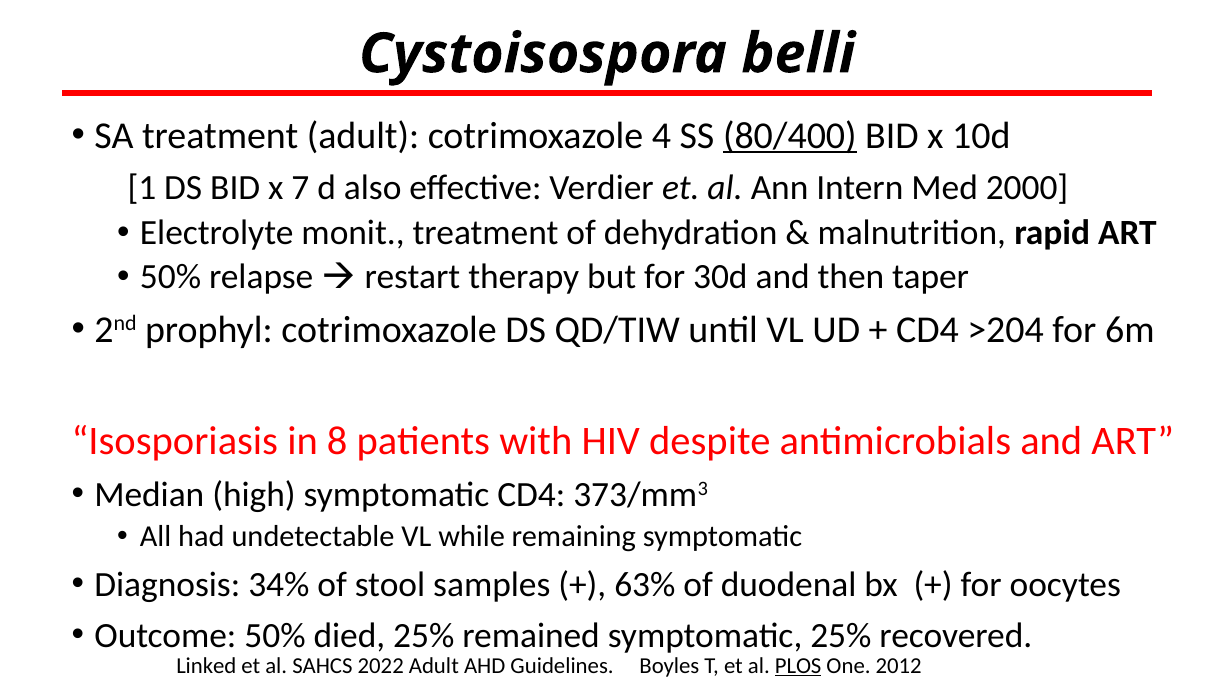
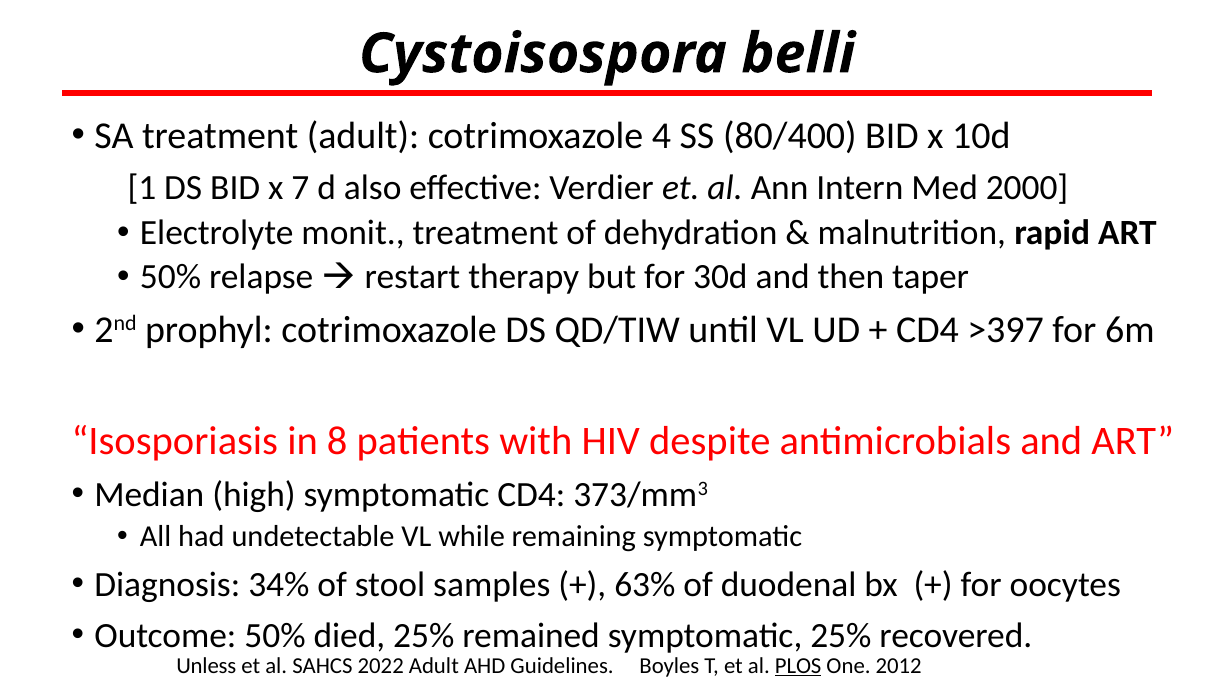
80/400 underline: present -> none
>204: >204 -> >397
Linked: Linked -> Unless
